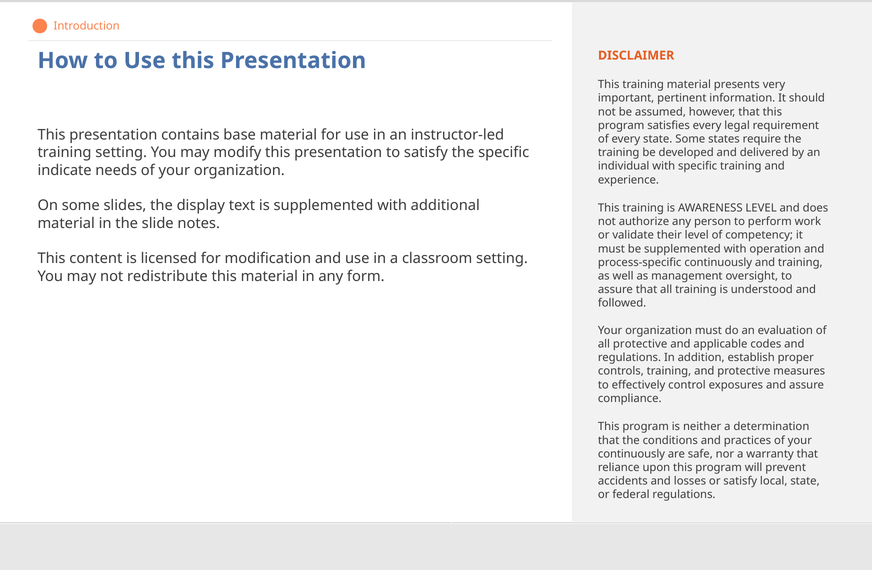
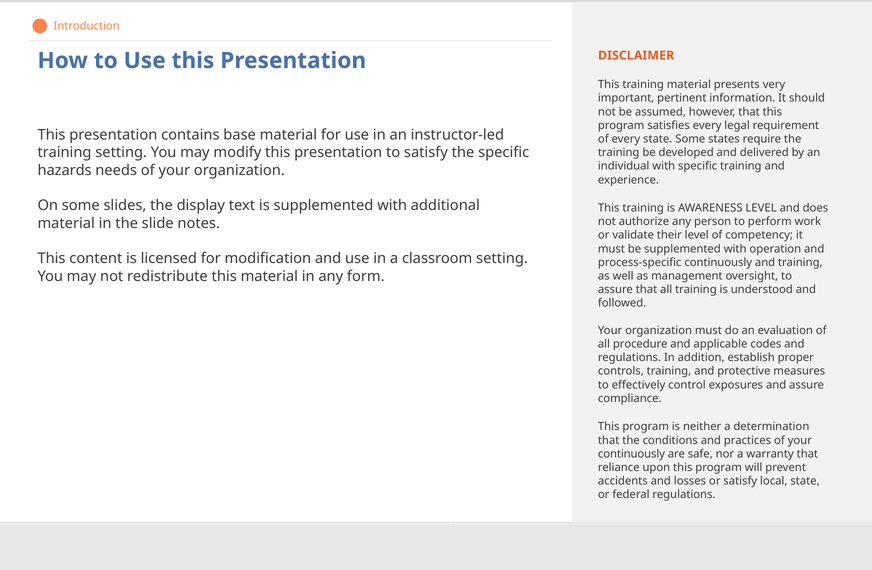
indicate: indicate -> hazards
all protective: protective -> procedure
